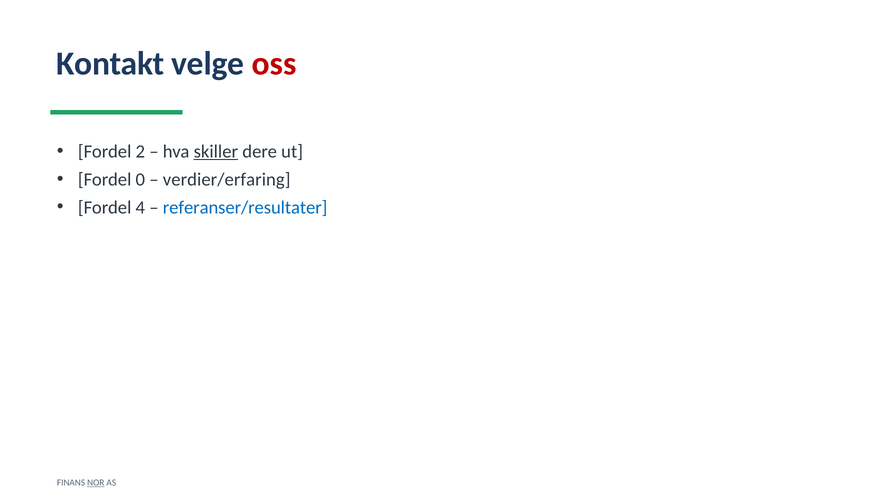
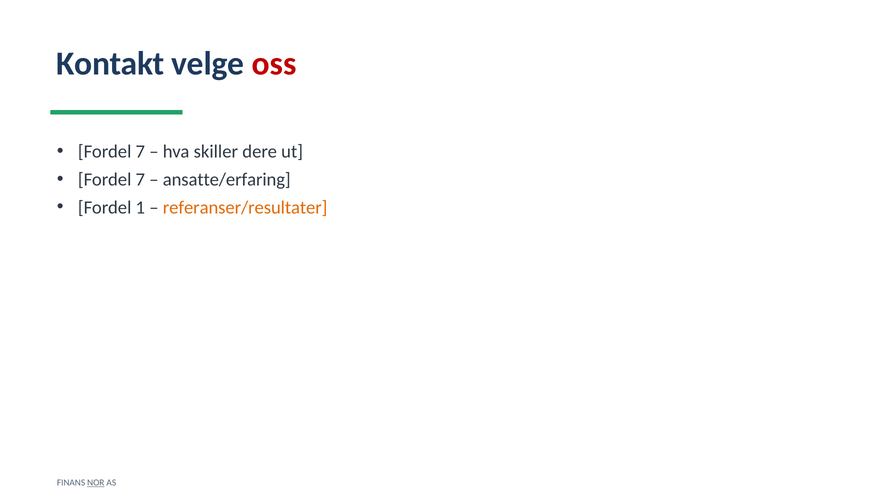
2 at (140, 152): 2 -> 7
skiller underline: present -> none
0 at (140, 180): 0 -> 7
verdier/erfaring: verdier/erfaring -> ansatte/erfaring
4: 4 -> 1
referanser/resultater colour: blue -> orange
